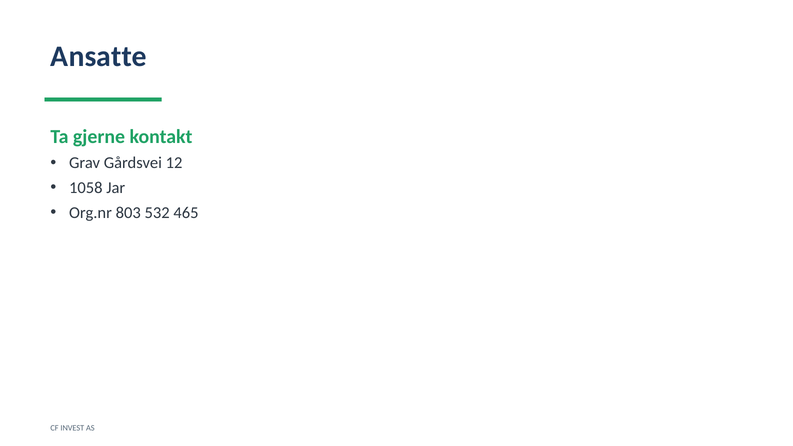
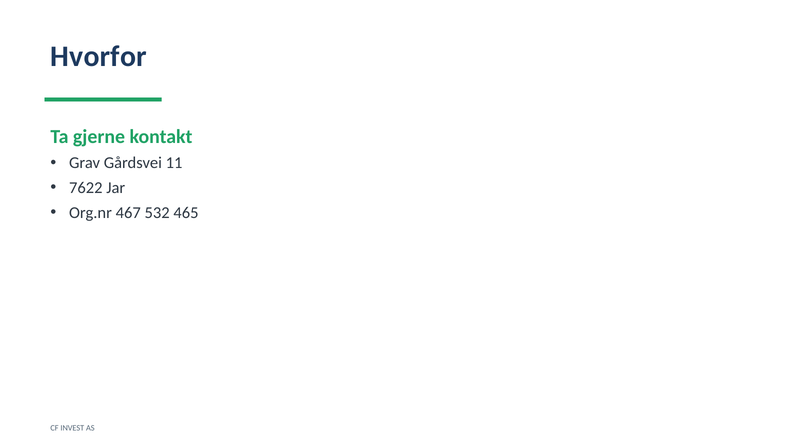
Ansatte: Ansatte -> Hvorfor
12: 12 -> 11
1058: 1058 -> 7622
803: 803 -> 467
